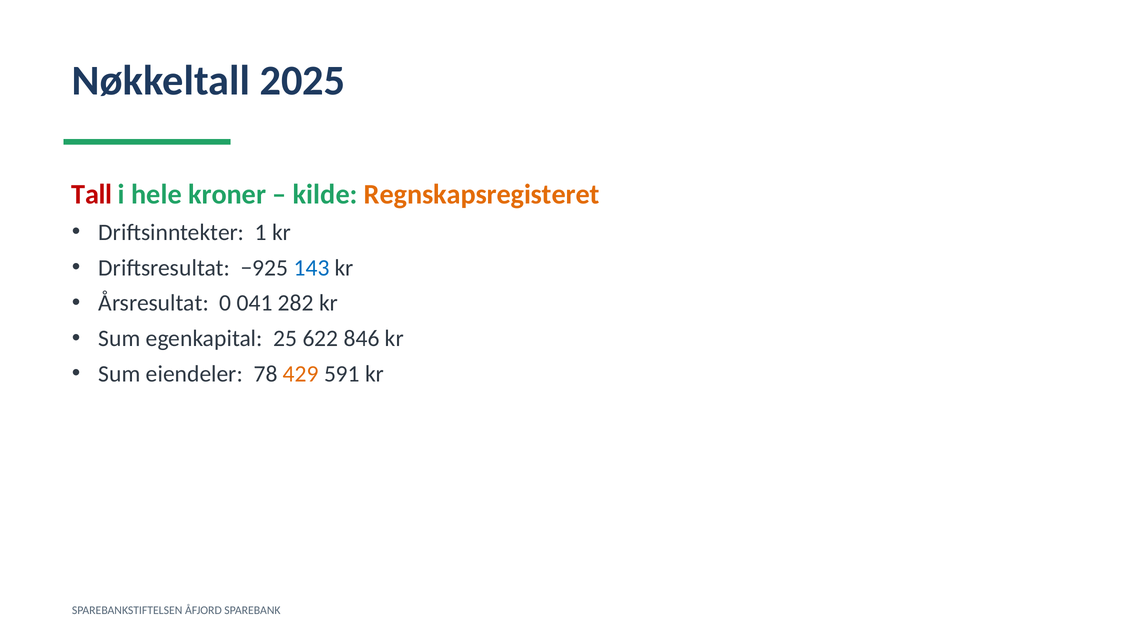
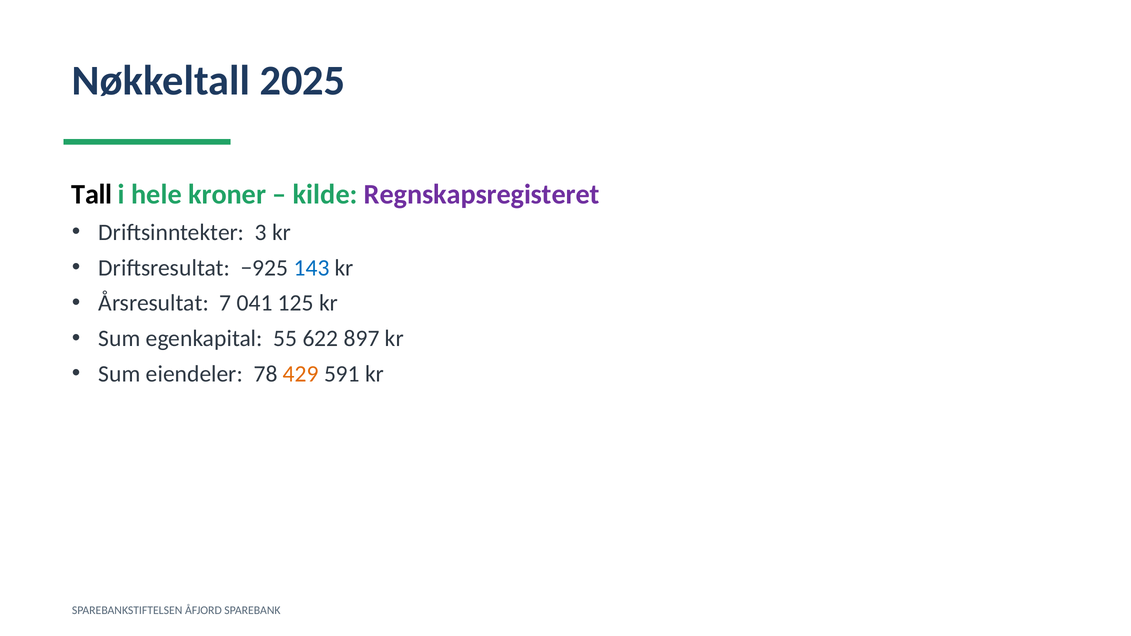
Tall colour: red -> black
Regnskapsregisteret colour: orange -> purple
1: 1 -> 3
0: 0 -> 7
282: 282 -> 125
25: 25 -> 55
846: 846 -> 897
